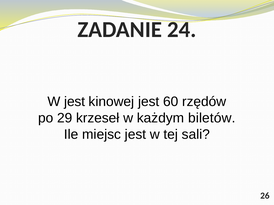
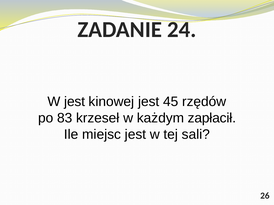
60: 60 -> 45
29: 29 -> 83
biletów: biletów -> zapłacił
